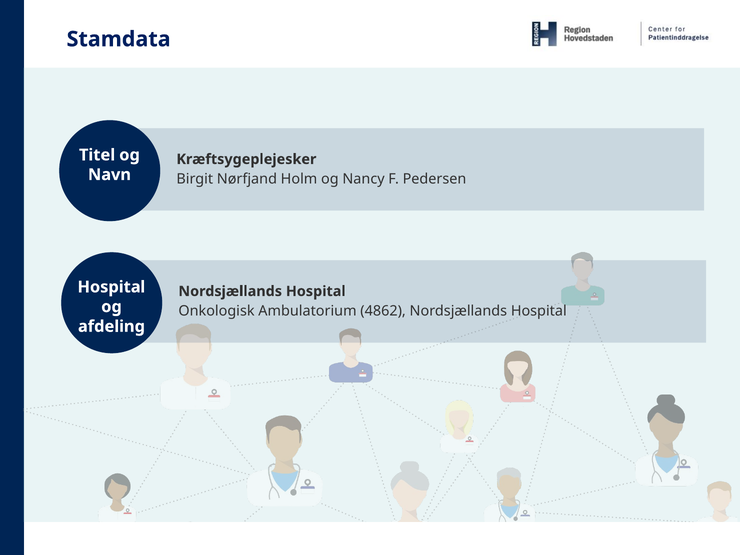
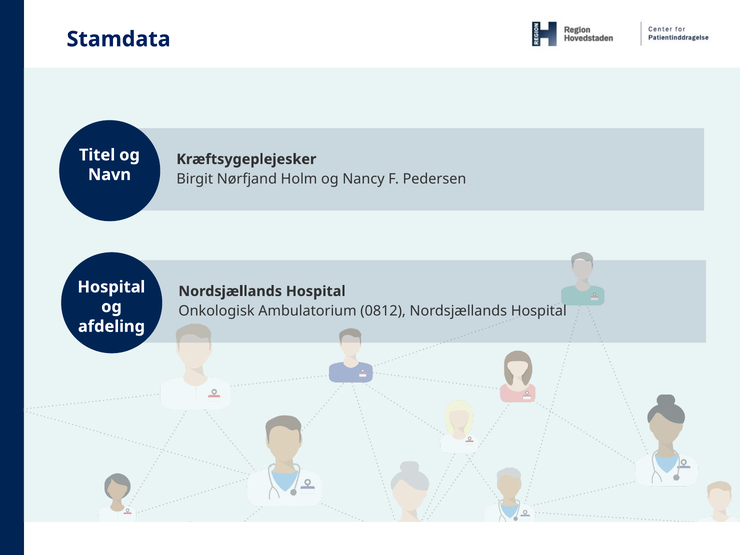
4862: 4862 -> 0812
